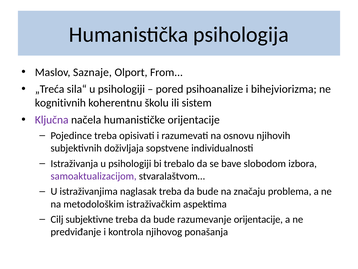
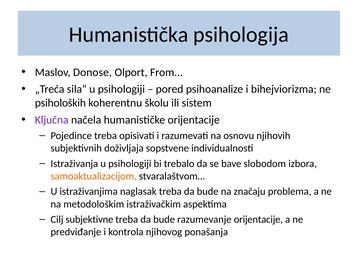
Saznaje: Saznaje -> Donose
kognitivnih: kognitivnih -> psiholoških
samoaktualizacijom colour: purple -> orange
